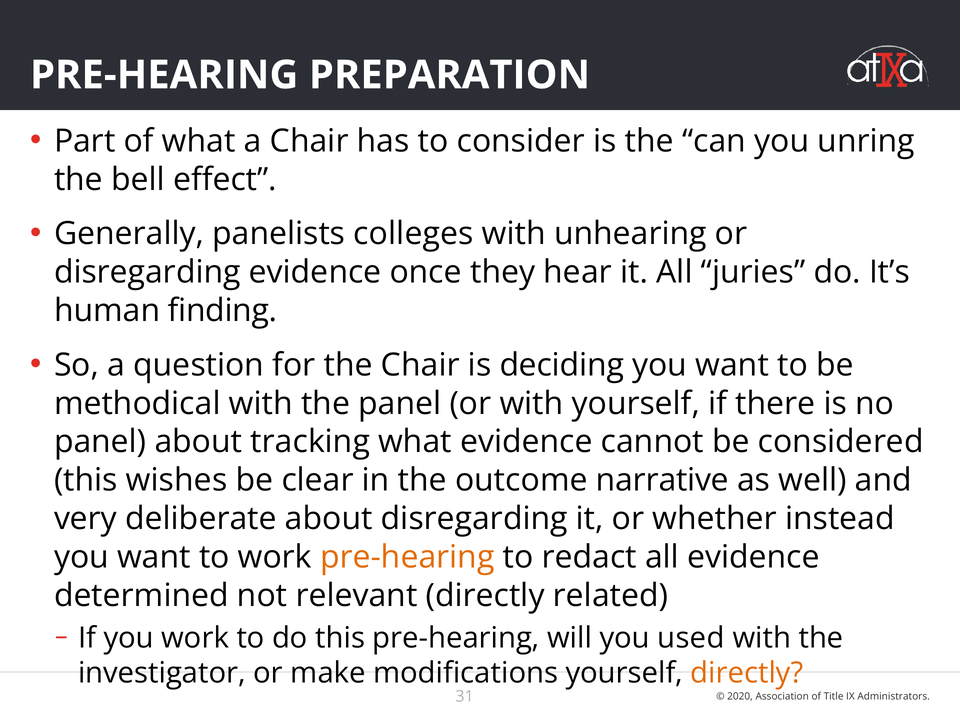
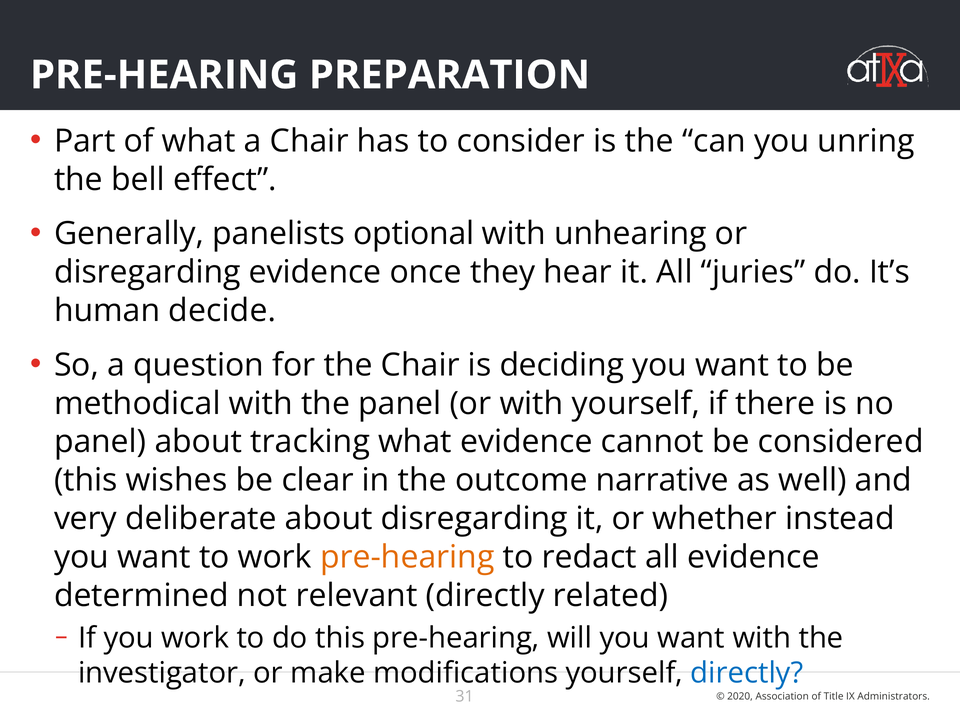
colleges: colleges -> optional
finding: finding -> decide
will you used: used -> want
directly at (747, 673) colour: orange -> blue
